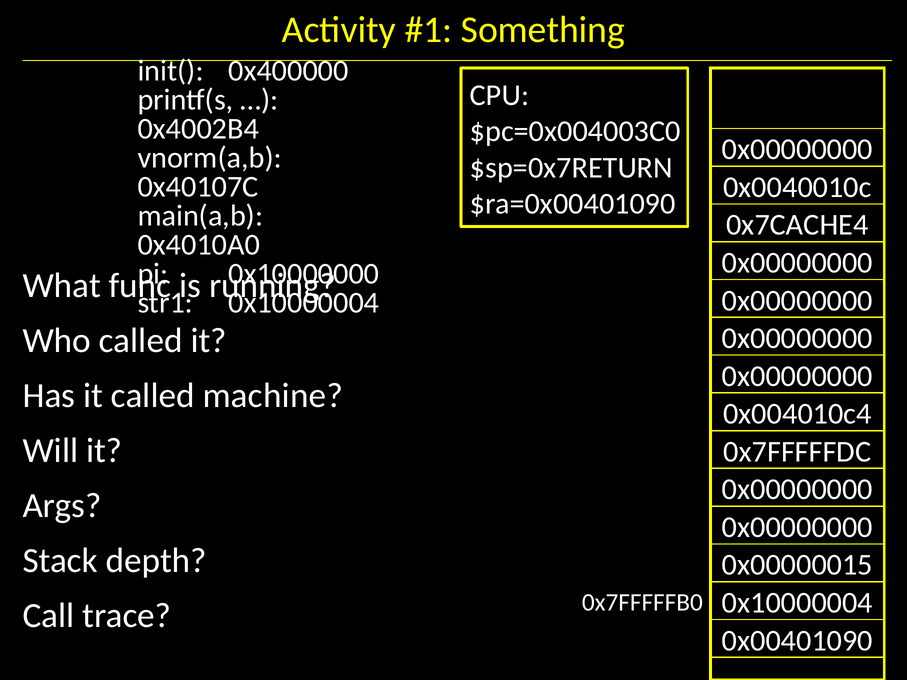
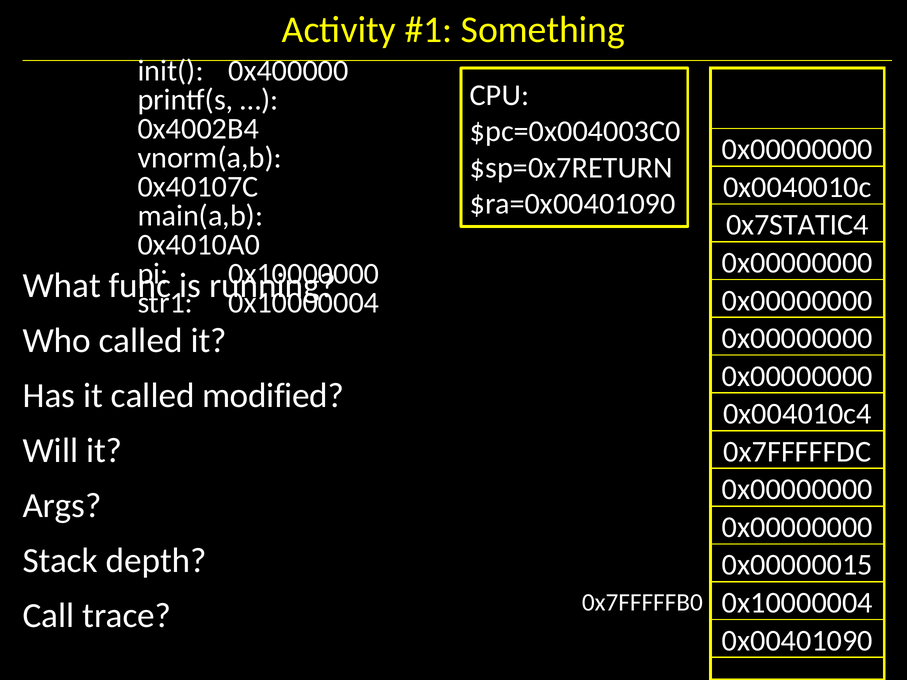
0x7CACHE4: 0x7CACHE4 -> 0x7STATIC4
machine: machine -> modified
